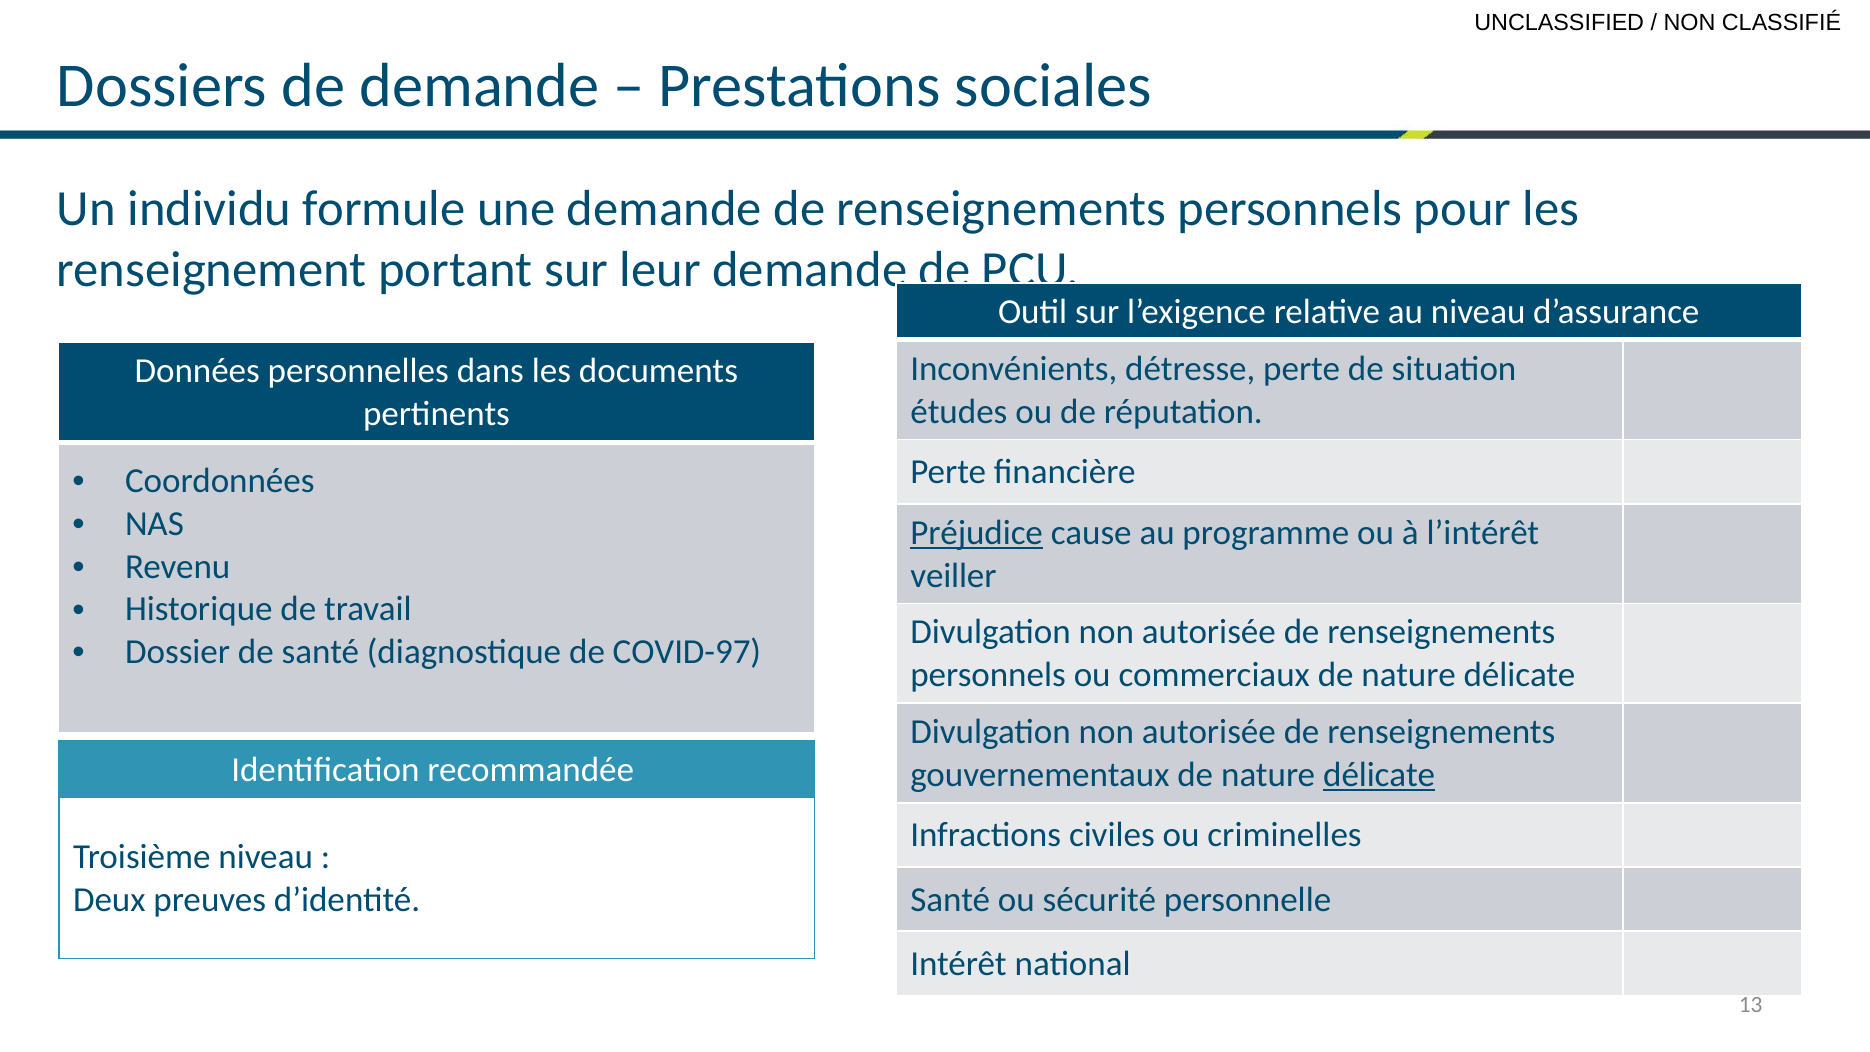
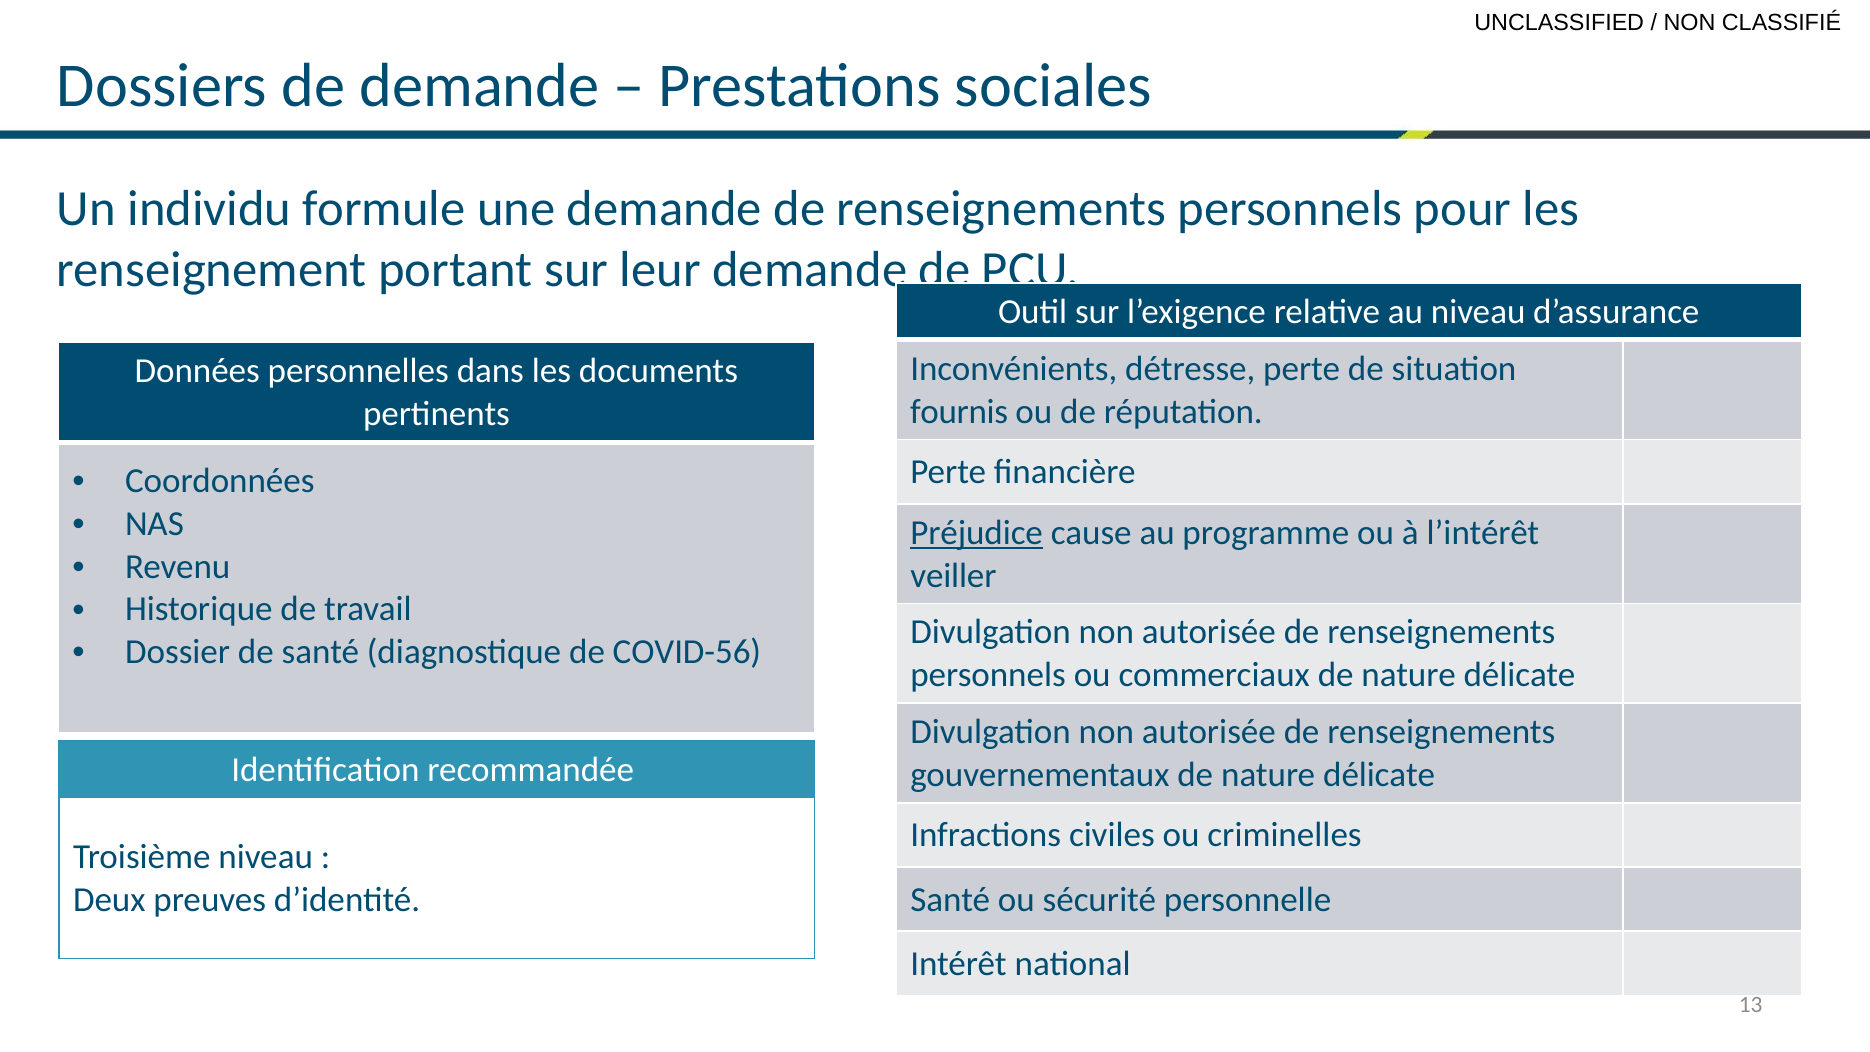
études: études -> fournis
COVID-97: COVID-97 -> COVID-56
délicate at (1379, 775) underline: present -> none
